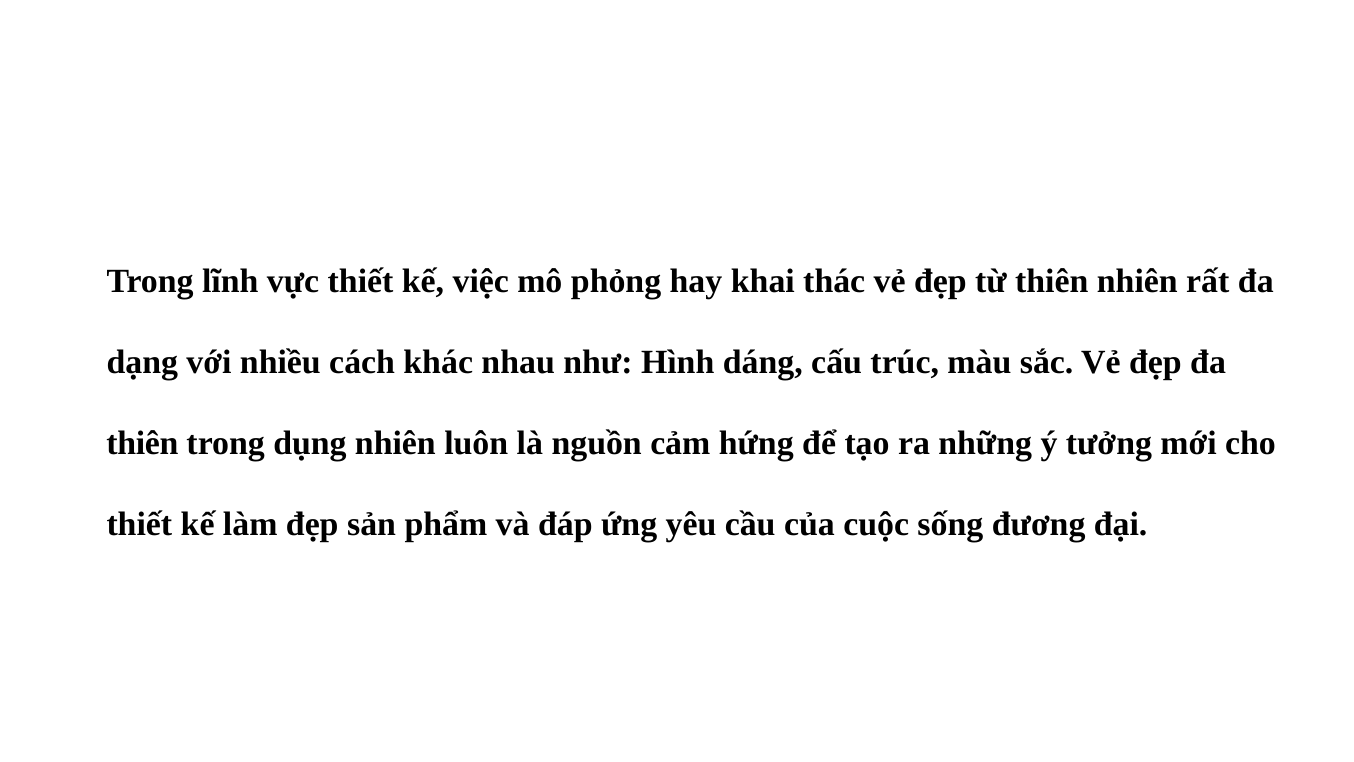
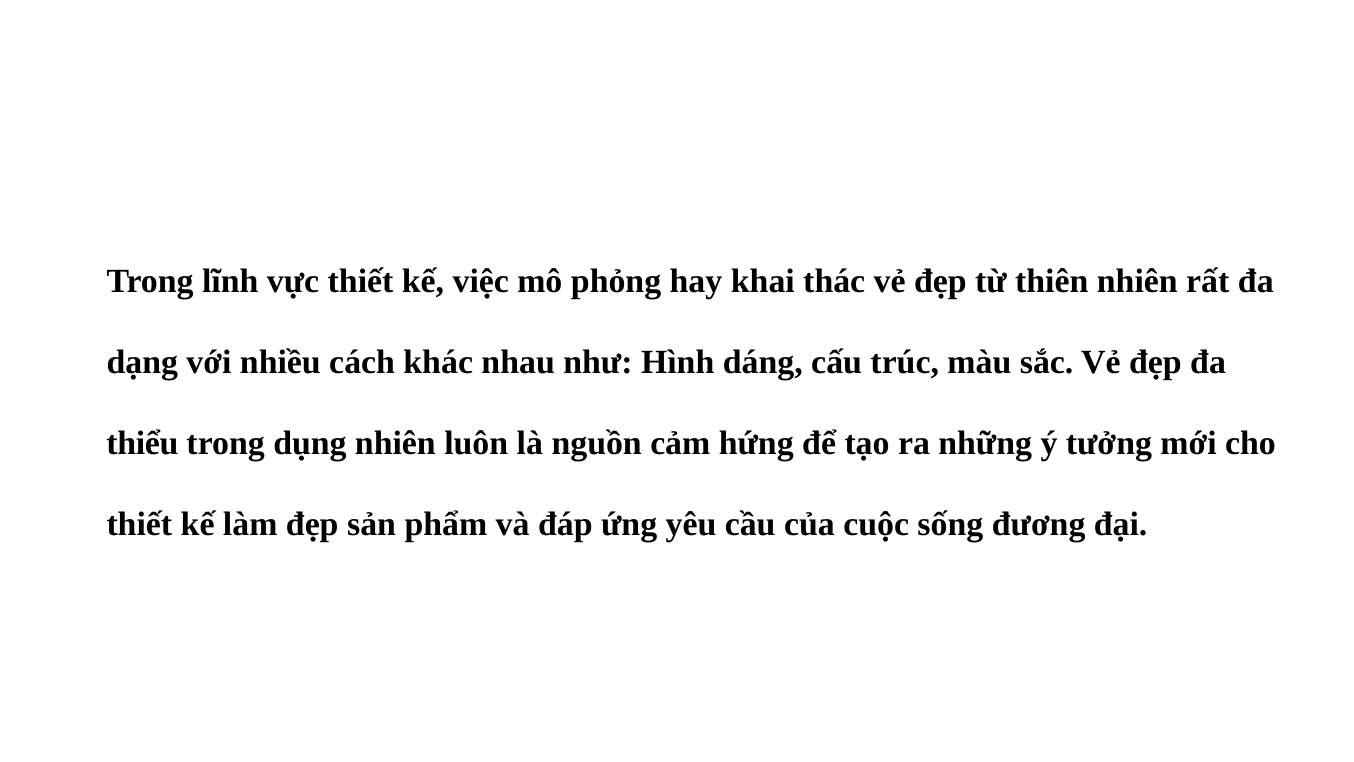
thiên at (142, 443): thiên -> thiểu
